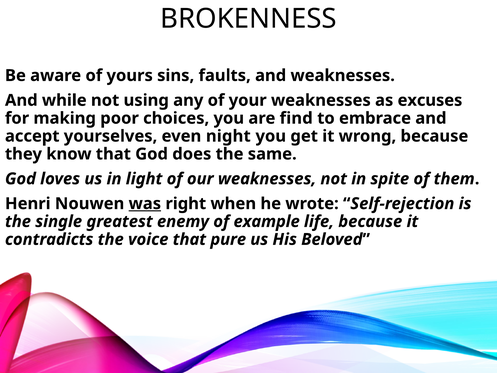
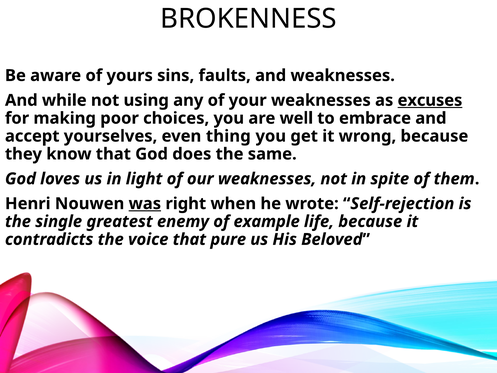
excuses underline: none -> present
find: find -> well
night: night -> thing
